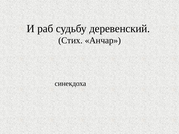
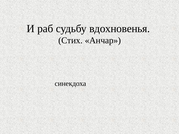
деревенский: деревенский -> вдохновенья
